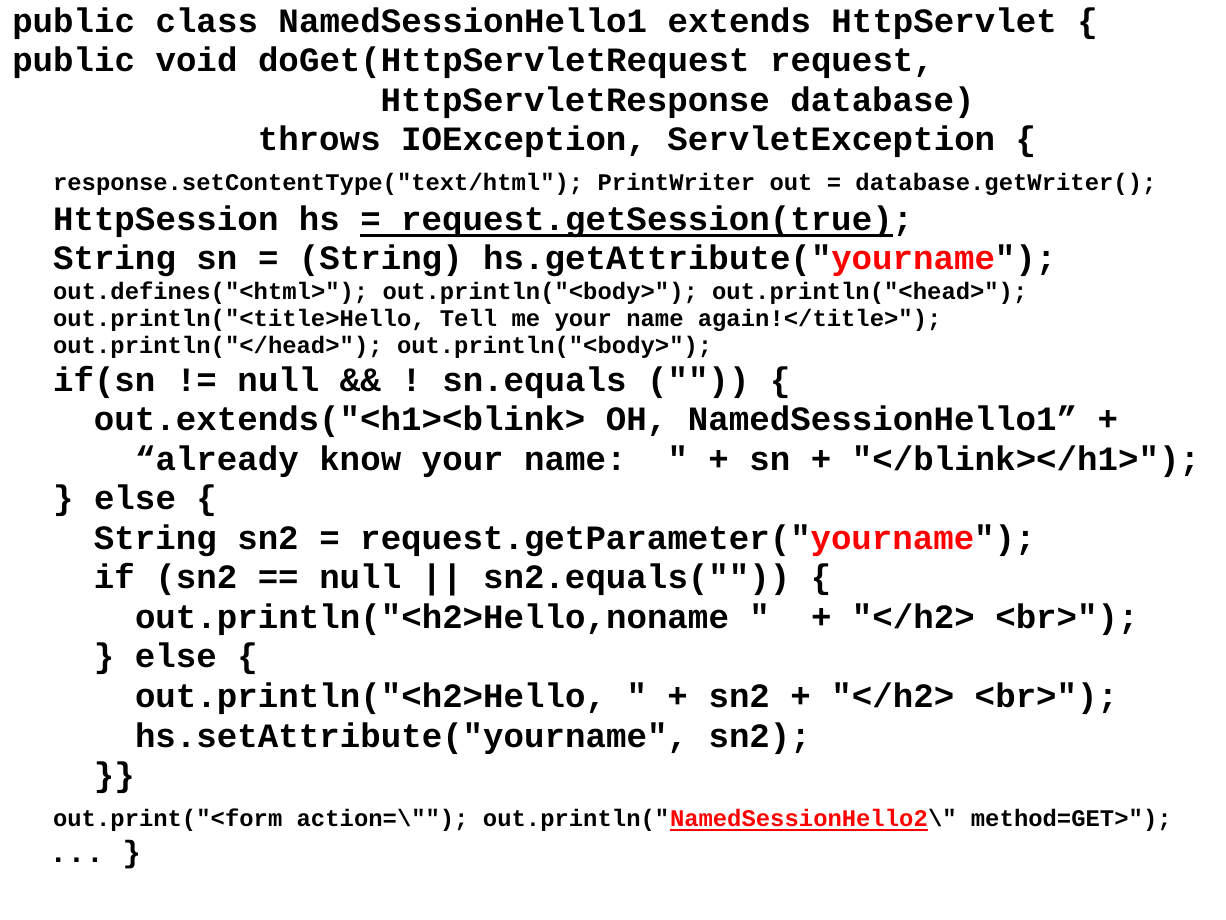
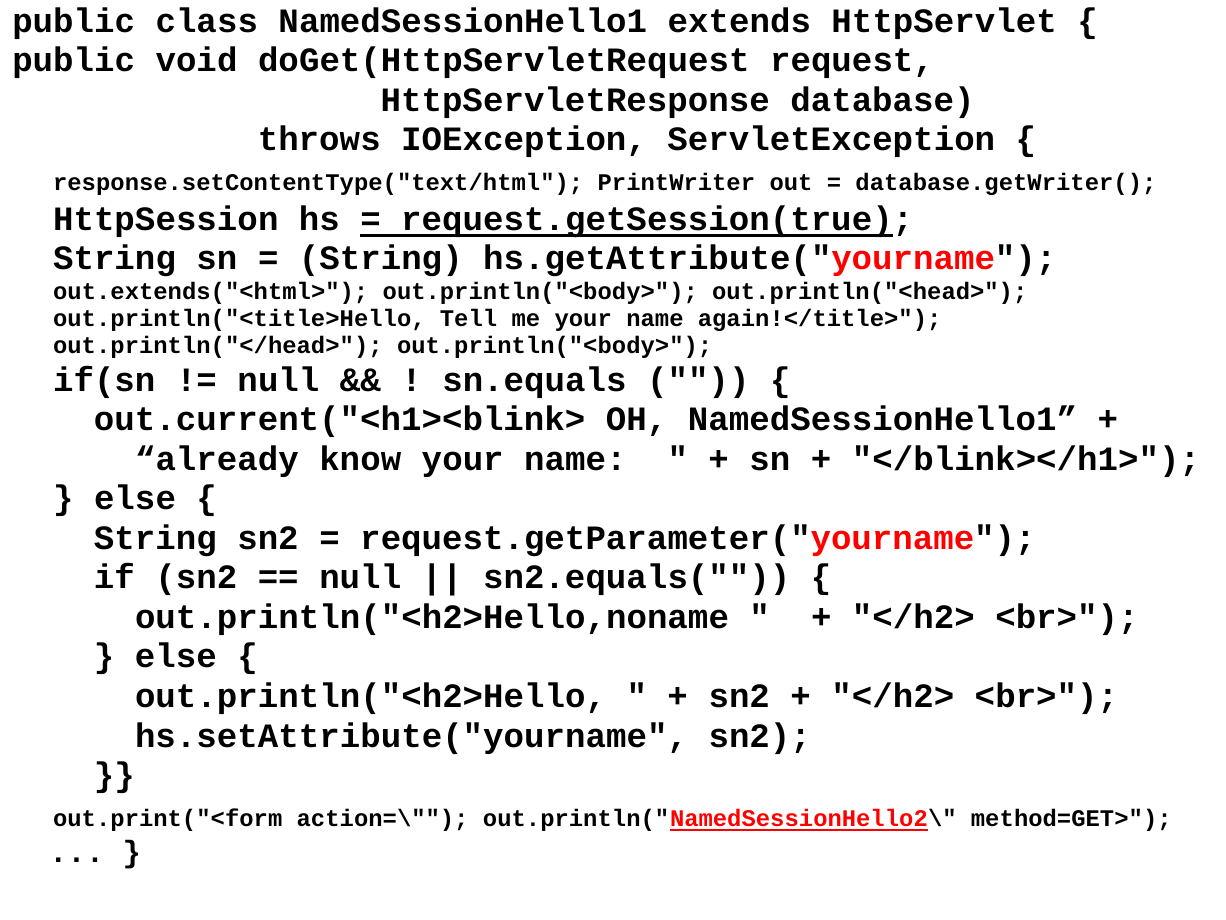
out.defines("<html>: out.defines("<html> -> out.extends("<html>
out.extends("<h1><blink>: out.extends("<h1><blink> -> out.current("<h1><blink>
